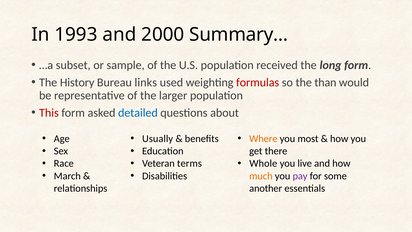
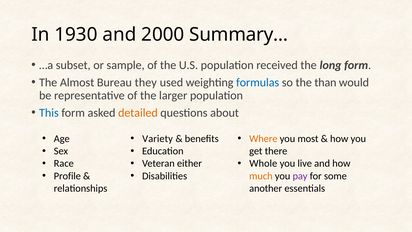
1993: 1993 -> 1930
History: History -> Almost
links: links -> they
formulas colour: red -> blue
This colour: red -> blue
detailed colour: blue -> orange
Usually: Usually -> Variety
terms: terms -> either
March: March -> Profile
